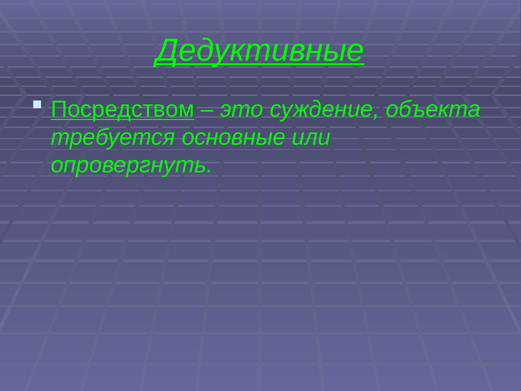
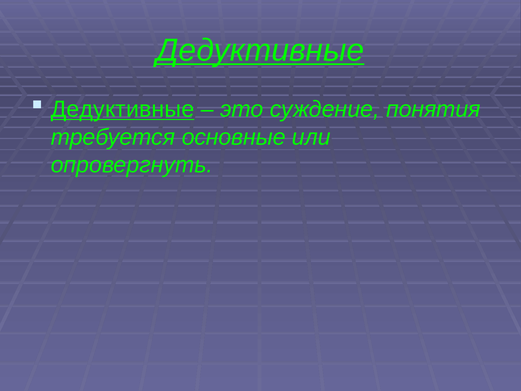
Посредством at (123, 109): Посредством -> Дедуктивные
объекта: объекта -> понятия
